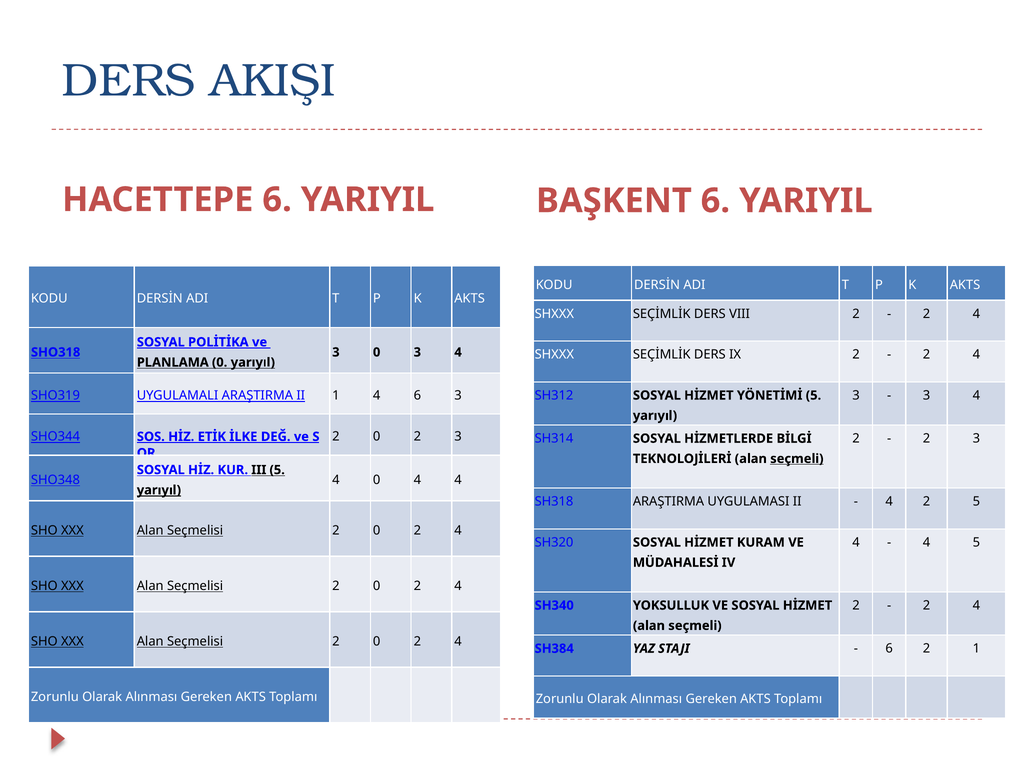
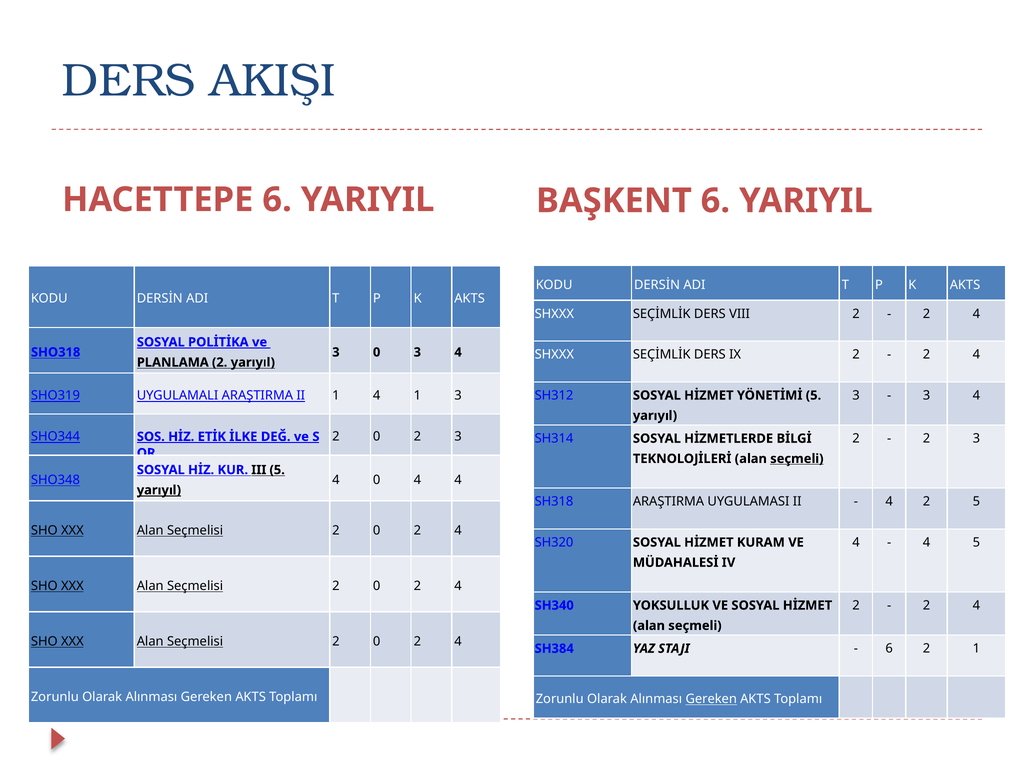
PLANLAMA 0: 0 -> 2
4 6: 6 -> 1
Gereken at (711, 699) underline: none -> present
